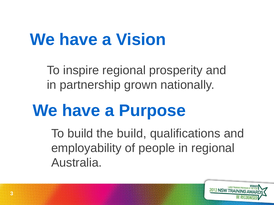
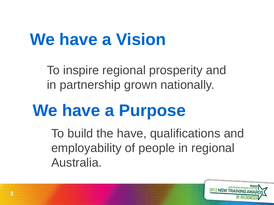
the build: build -> have
